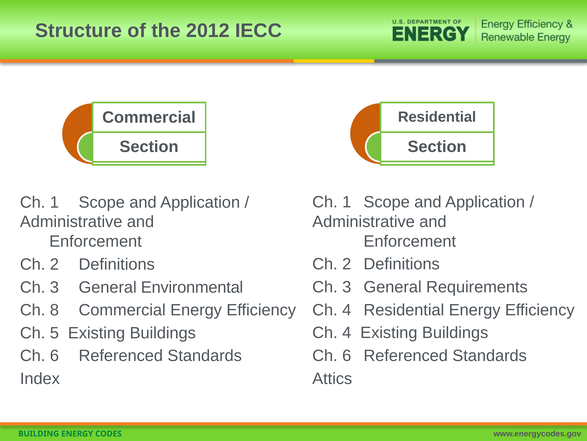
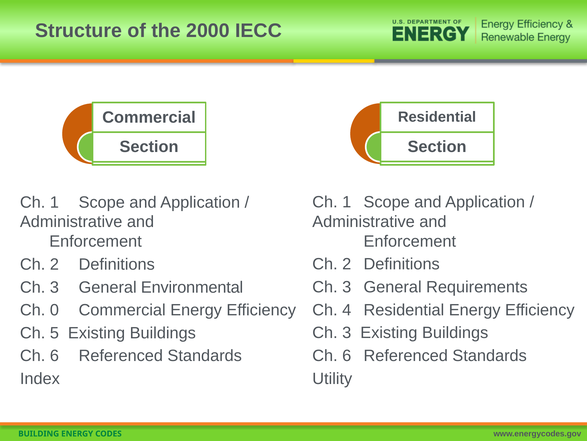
2012: 2012 -> 2000
8: 8 -> 0
4 at (347, 332): 4 -> 3
Attics: Attics -> Utility
